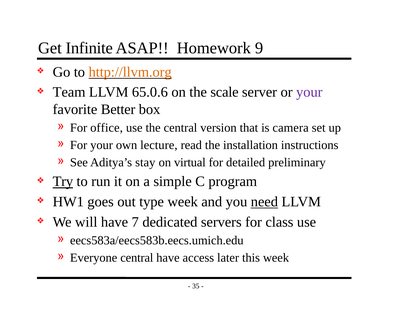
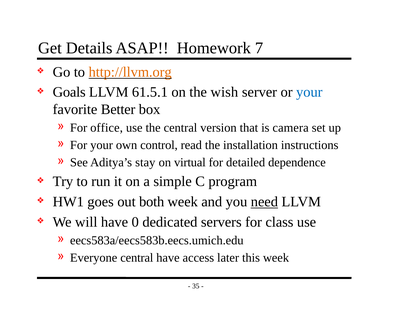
Infinite: Infinite -> Details
9: 9 -> 7
Team: Team -> Goals
65.0.6: 65.0.6 -> 61.5.1
scale: scale -> wish
your at (309, 92) colour: purple -> blue
lecture: lecture -> control
preliminary: preliminary -> dependence
Try underline: present -> none
type: type -> both
7: 7 -> 0
